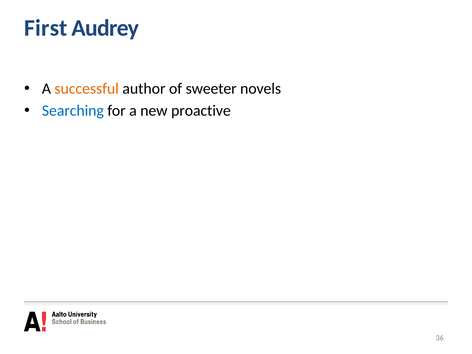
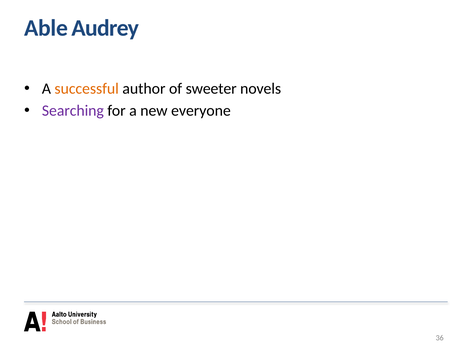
First: First -> Able
Searching colour: blue -> purple
proactive: proactive -> everyone
